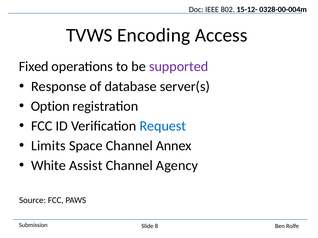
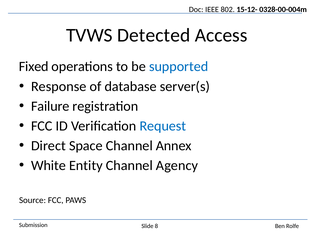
Encoding: Encoding -> Detected
supported colour: purple -> blue
Option: Option -> Failure
Limits: Limits -> Direct
Assist: Assist -> Entity
